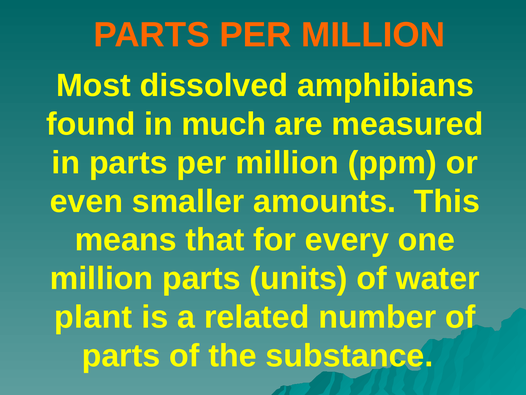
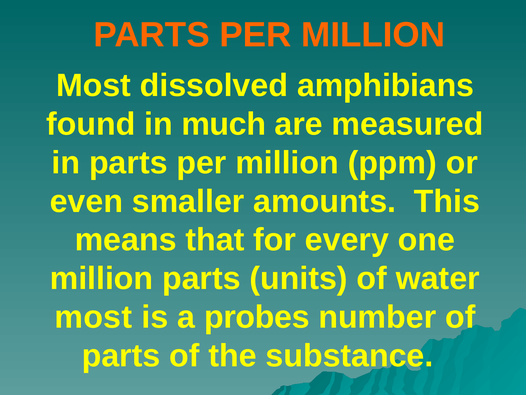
plant at (93, 317): plant -> most
related: related -> probes
